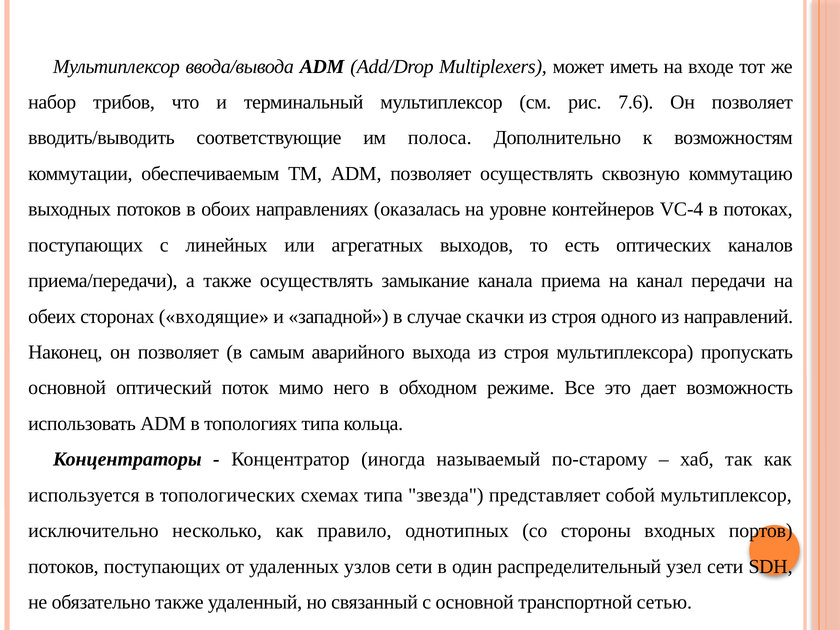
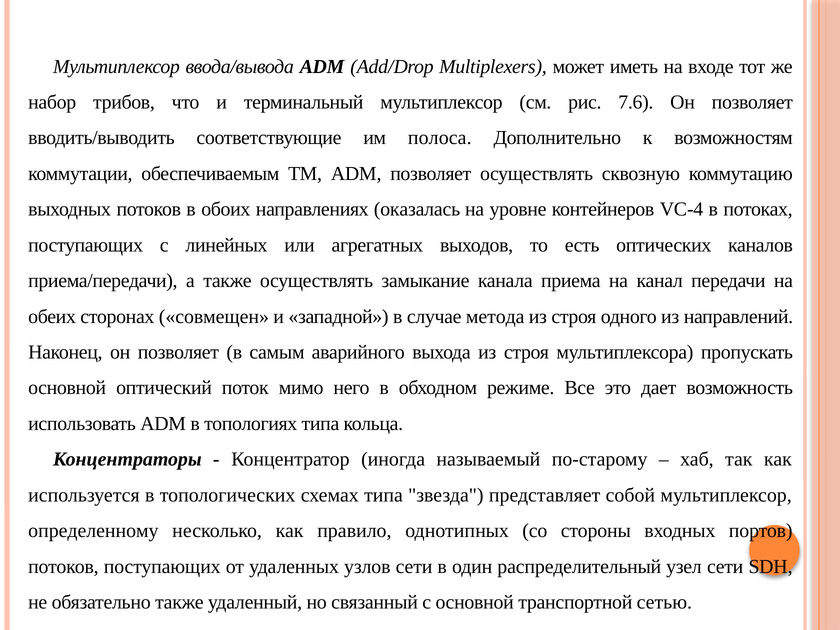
входящие: входящие -> совмещен
скачки: скачки -> метода
исключительно: исключительно -> определенному
